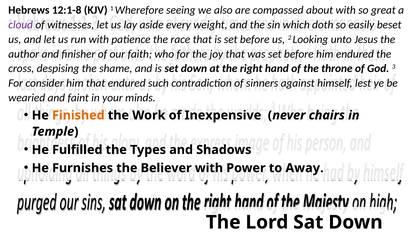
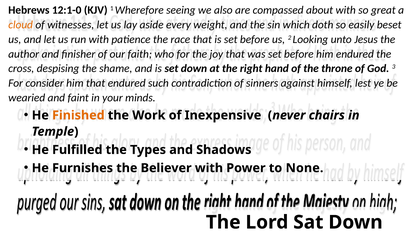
12:1-8: 12:1-8 -> 12:1-0
cloud colour: purple -> orange
Away: Away -> None
